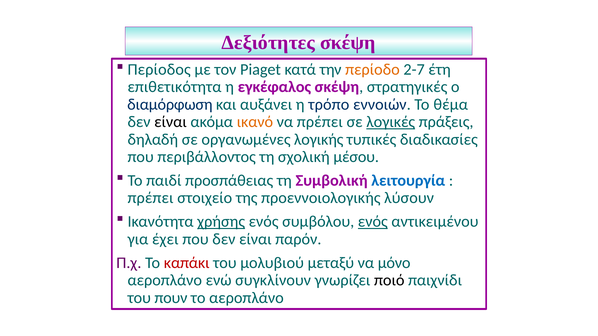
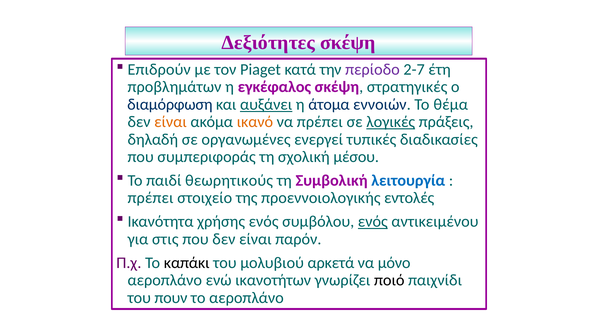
Περίοδος: Περίοδος -> Επιδρούν
περίοδο colour: orange -> purple
επιθετικότητα: επιθετικότητα -> προβλημάτων
αυξάνει underline: none -> present
τρόπο: τρόπο -> άτομα
είναι at (171, 122) colour: black -> orange
λογικής: λογικής -> ενεργεί
περιβάλλοντος: περιβάλλοντος -> συμπεριφοράς
προσπάθειας: προσπάθειας -> θεωρητικούς
λύσουν: λύσουν -> εντολές
χρήσης underline: present -> none
έχει: έχει -> στις
καπάκι colour: red -> black
μεταξύ: μεταξύ -> αρκετά
συγκλίνουν: συγκλίνουν -> ικανοτήτων
